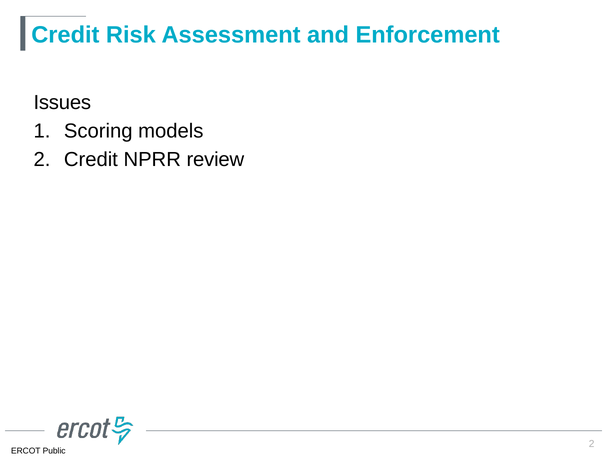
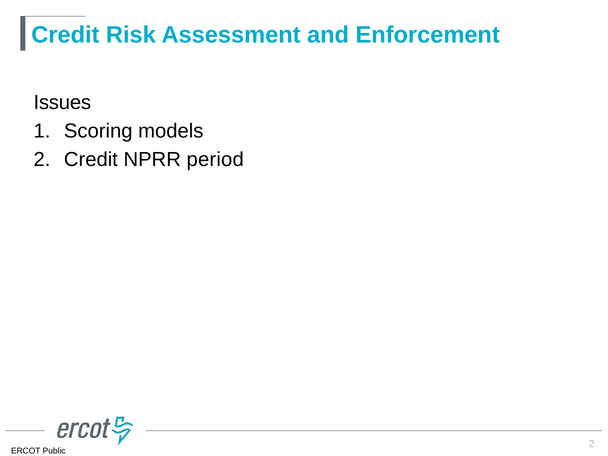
review: review -> period
